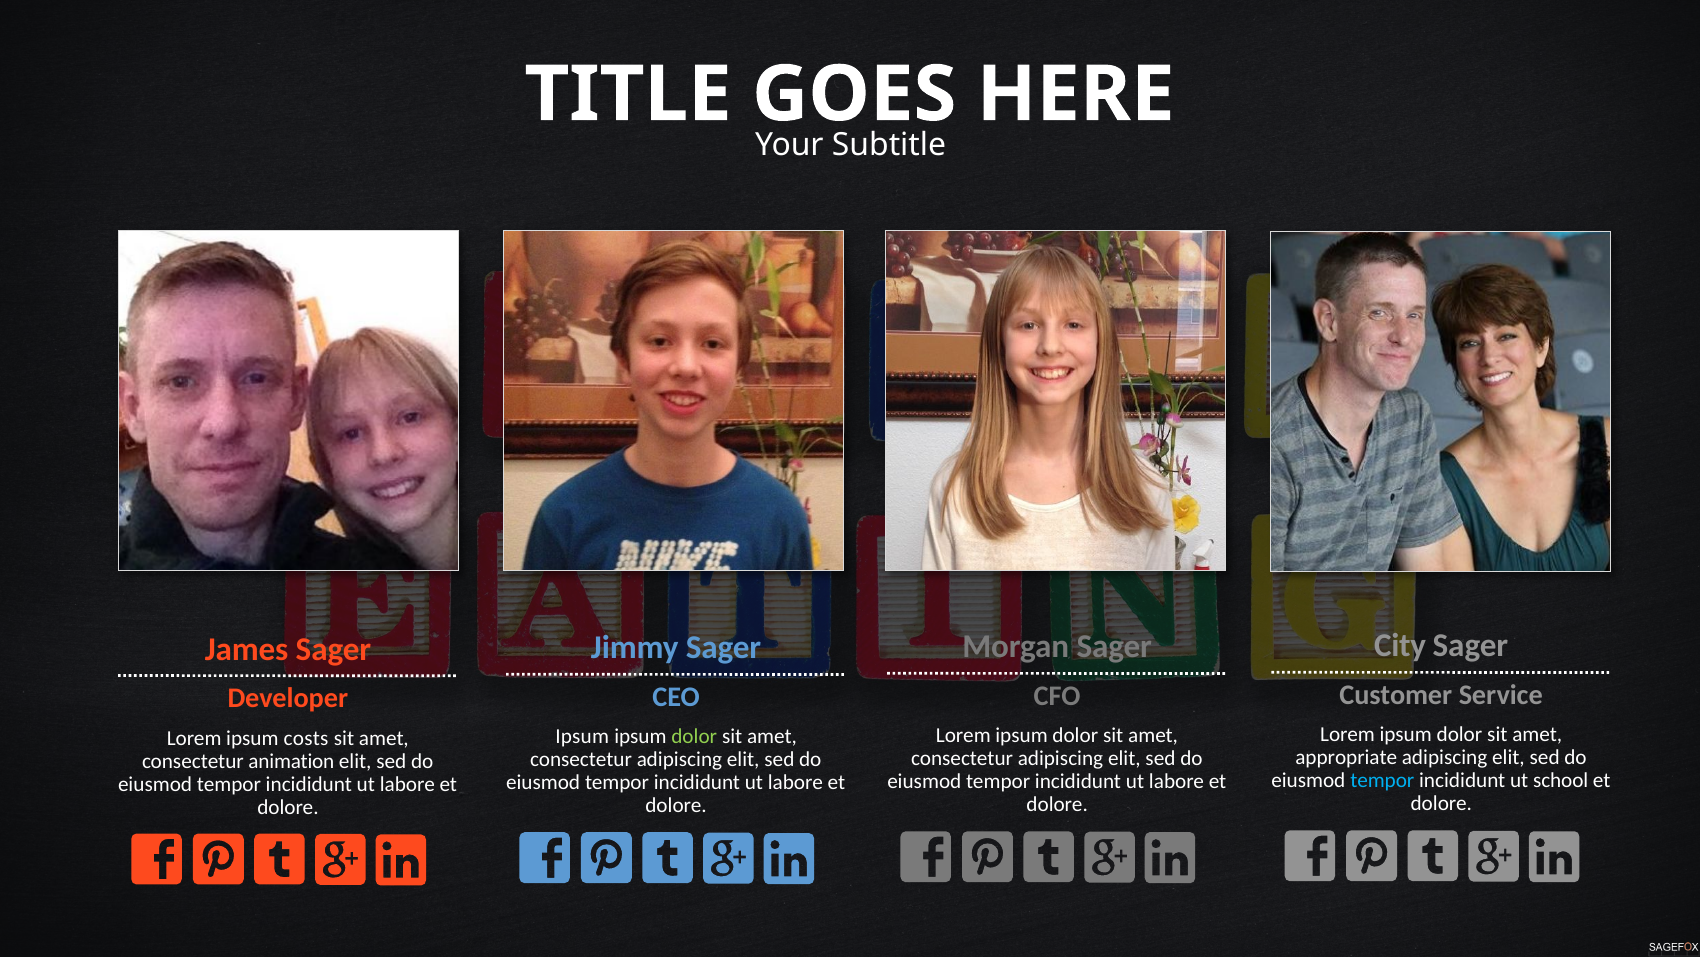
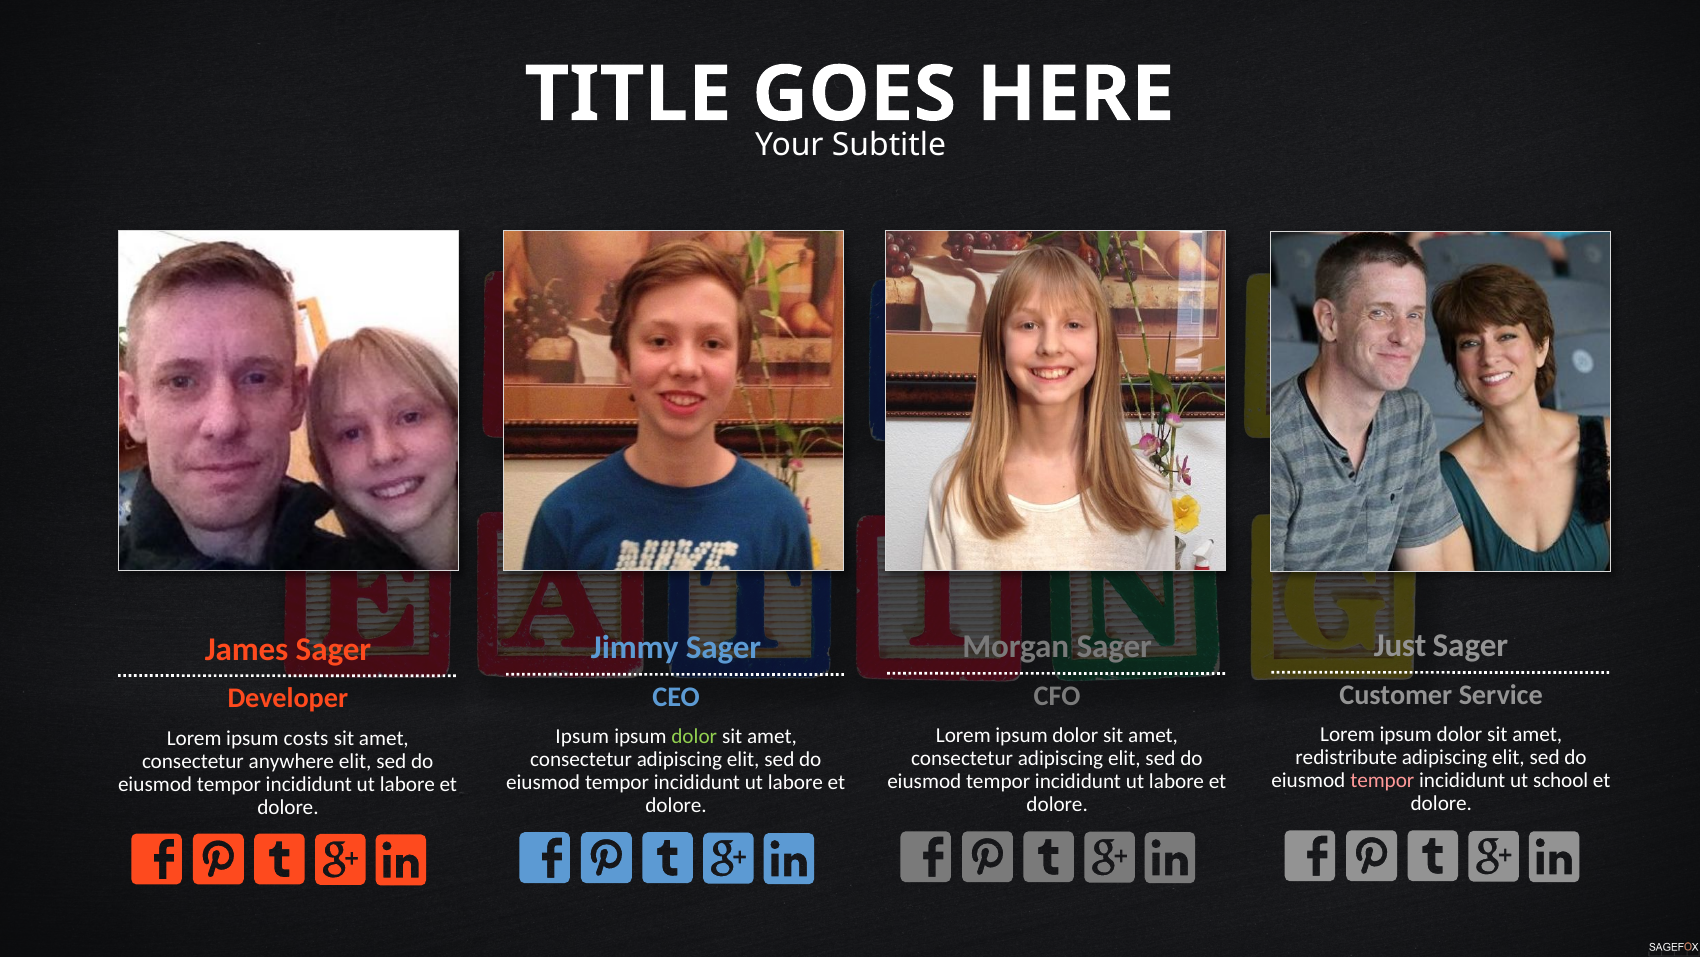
City: City -> Just
appropriate: appropriate -> redistribute
animation: animation -> anywhere
tempor at (1382, 780) colour: light blue -> pink
